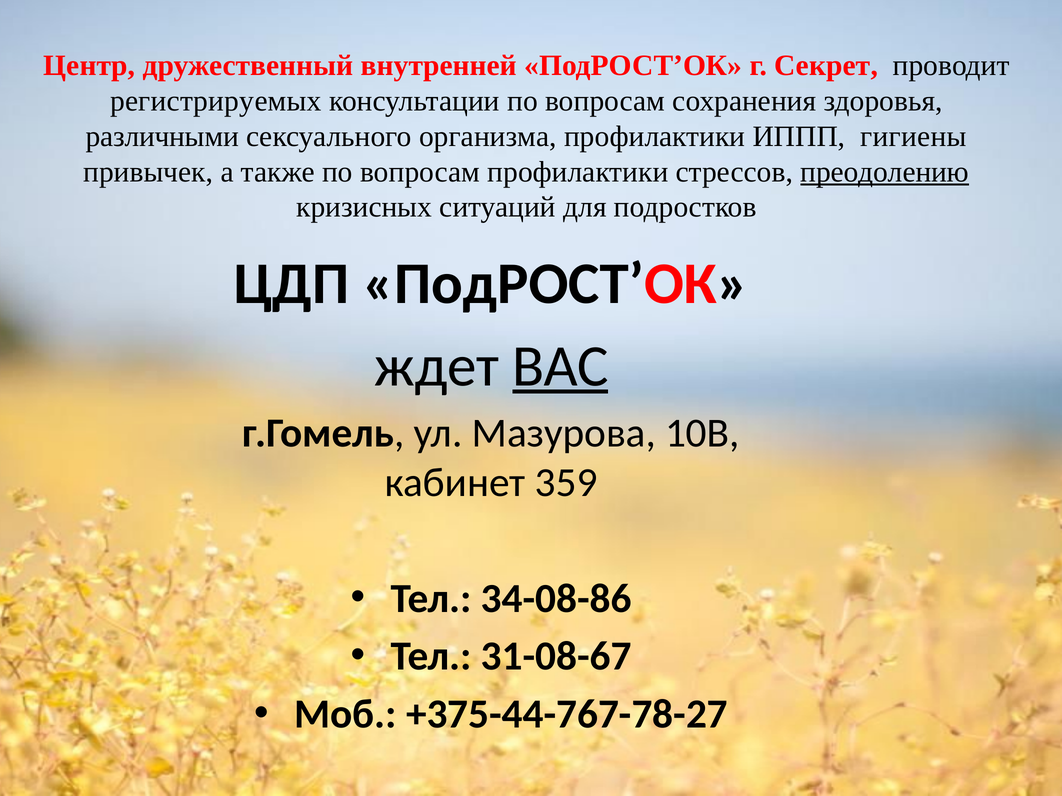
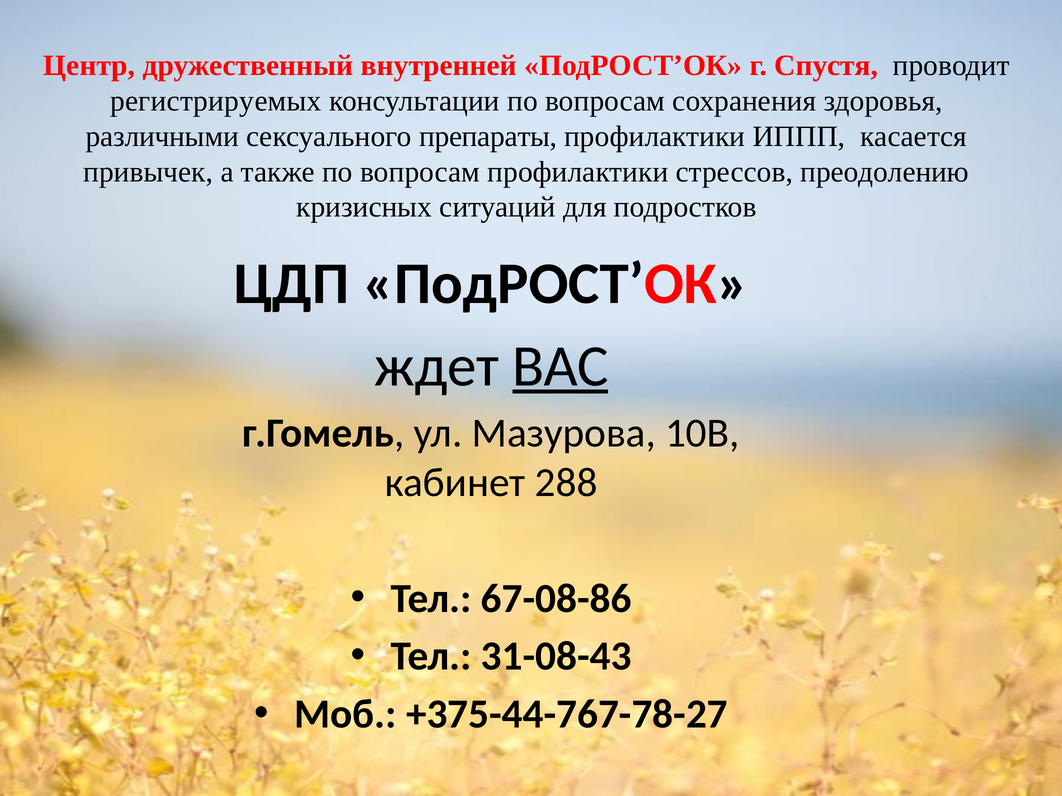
Секрет: Секрет -> Спустя
организма: организма -> препараты
гигиены: гигиены -> касается
преодолению underline: present -> none
359: 359 -> 288
34-08-86: 34-08-86 -> 67-08-86
31-08-67: 31-08-67 -> 31-08-43
